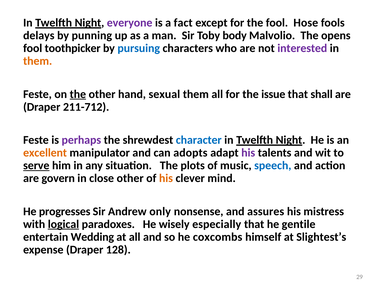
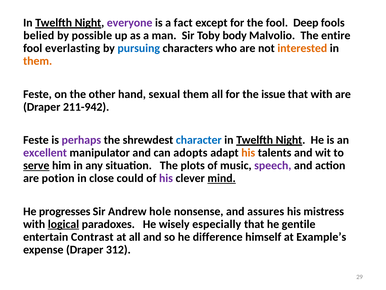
Hose: Hose -> Deep
delays: delays -> belied
punning: punning -> possible
opens: opens -> entire
toothpicker: toothpicker -> everlasting
interested colour: purple -> orange
the at (78, 94) underline: present -> none
that shall: shall -> with
211-712: 211-712 -> 211-942
excellent colour: orange -> purple
his at (248, 152) colour: purple -> orange
speech colour: blue -> purple
govern: govern -> potion
close other: other -> could
his at (166, 178) colour: orange -> purple
mind underline: none -> present
only: only -> hole
Wedding: Wedding -> Contrast
coxcombs: coxcombs -> difference
Slightest’s: Slightest’s -> Example’s
128: 128 -> 312
